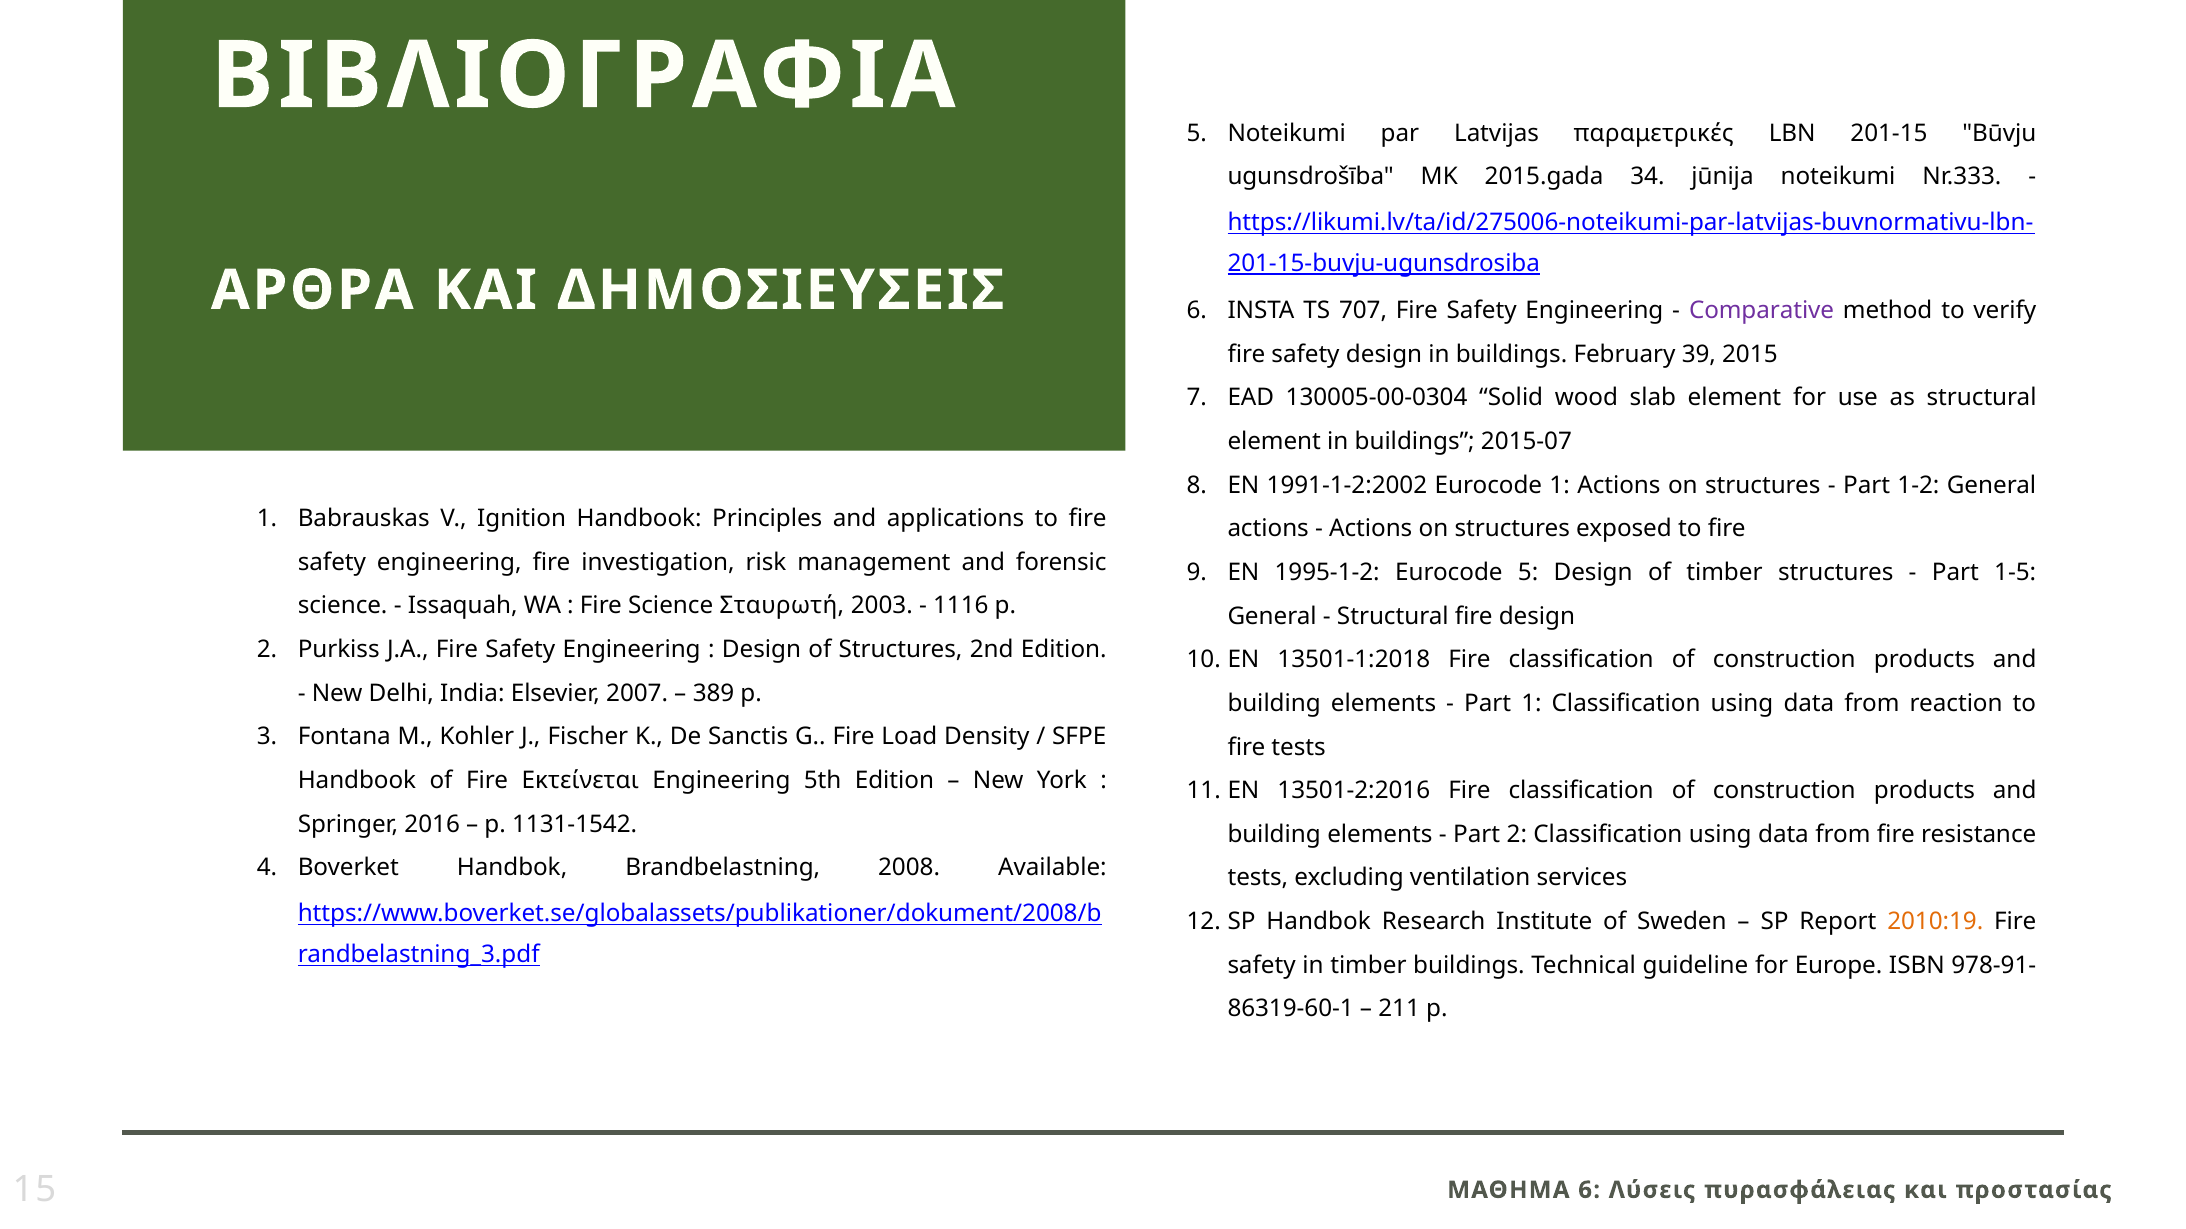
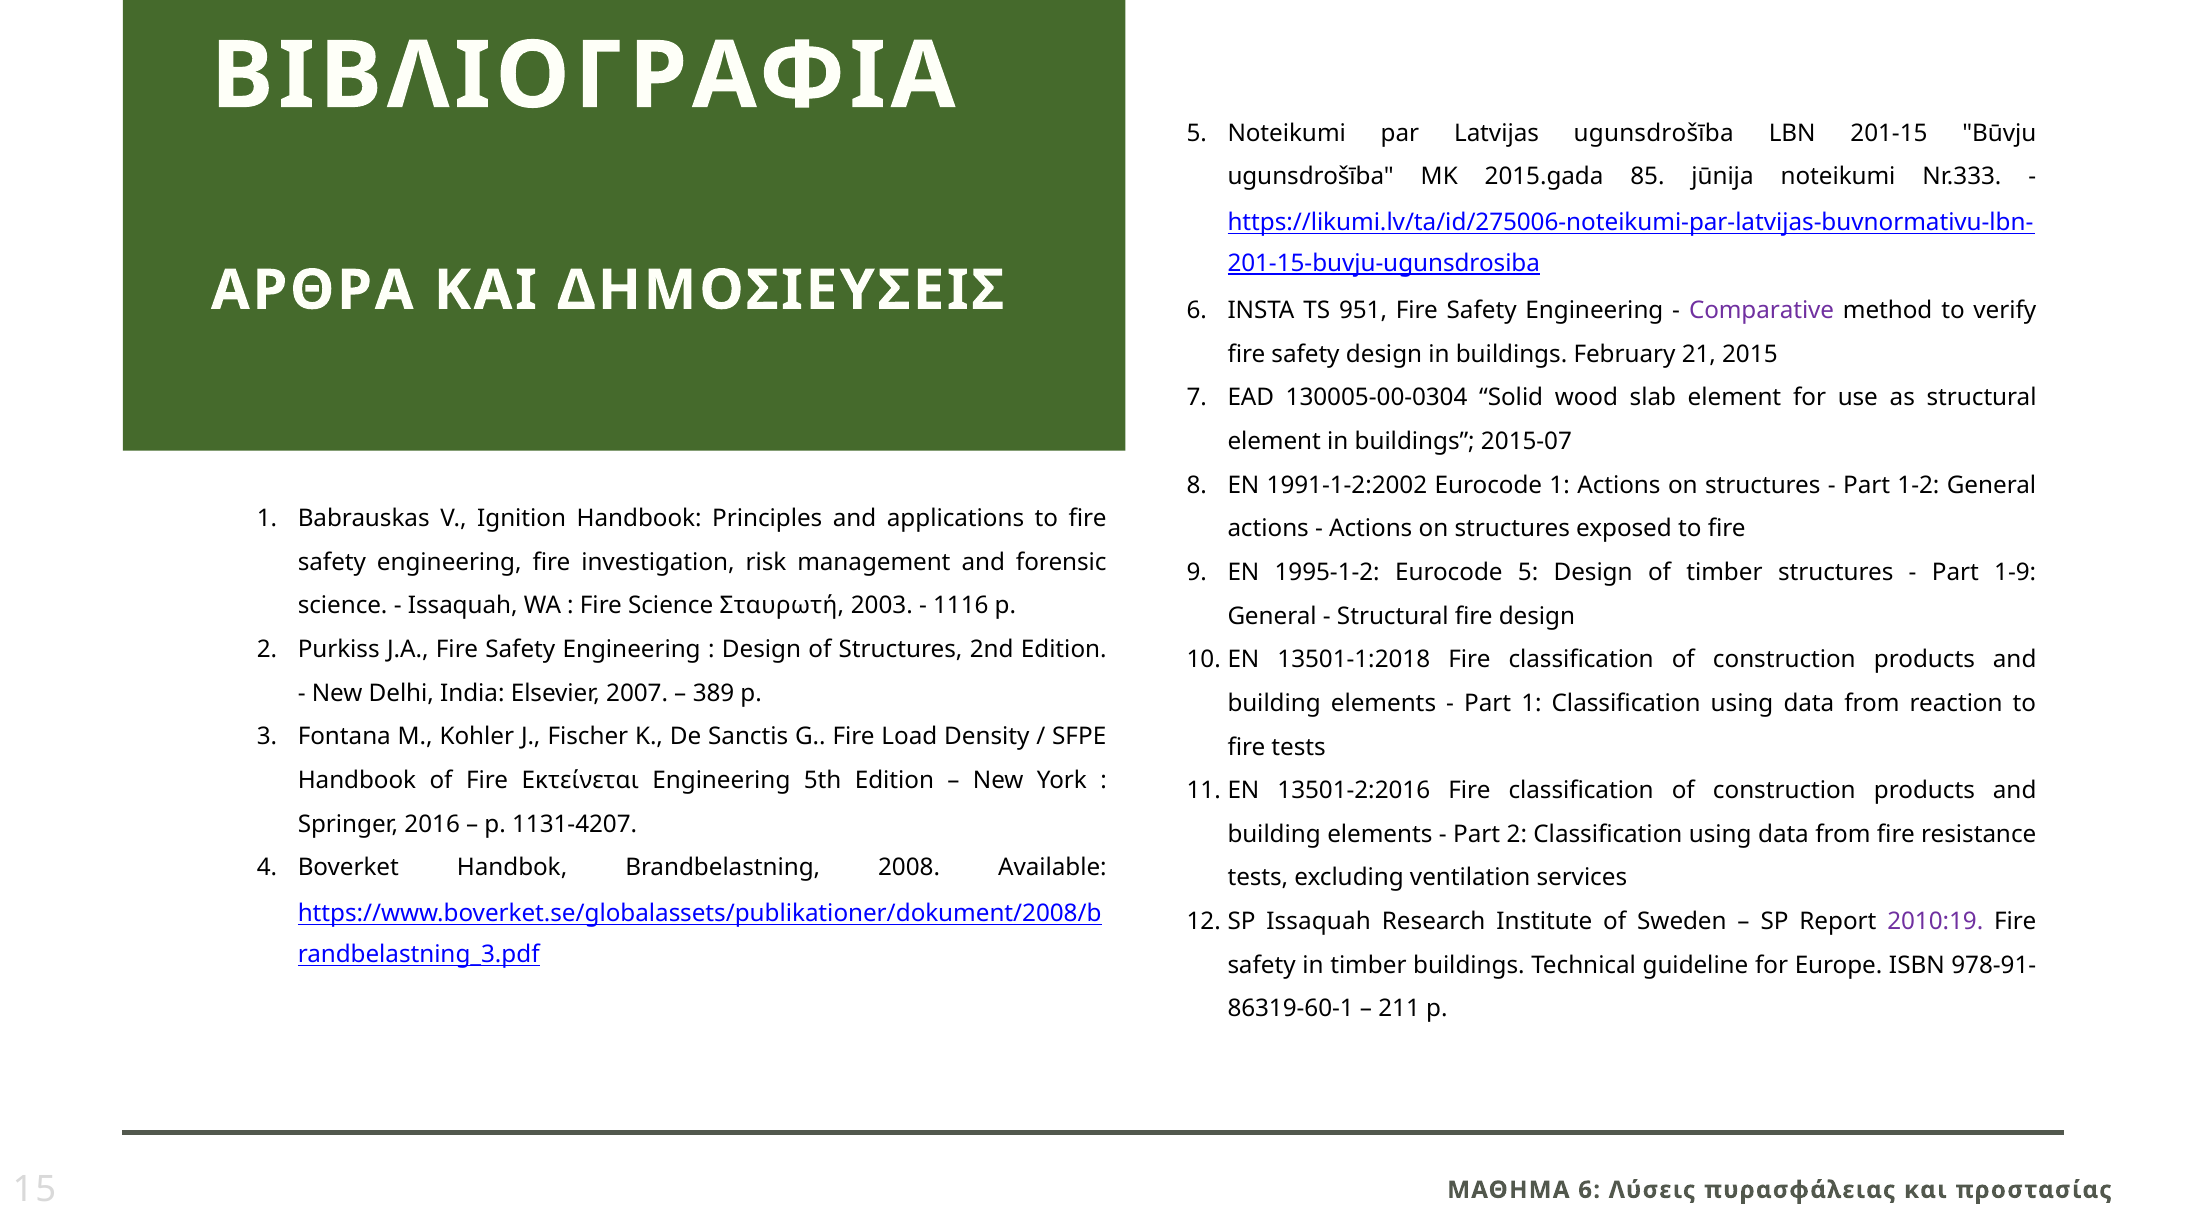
Latvijas παραμετρικές: παραμετρικές -> ugunsdrošība
34: 34 -> 85
707: 707 -> 951
39: 39 -> 21
1-5: 1-5 -> 1-9
1131-1542: 1131-1542 -> 1131-4207
SP Handbok: Handbok -> Issaquah
2010:19 colour: orange -> purple
